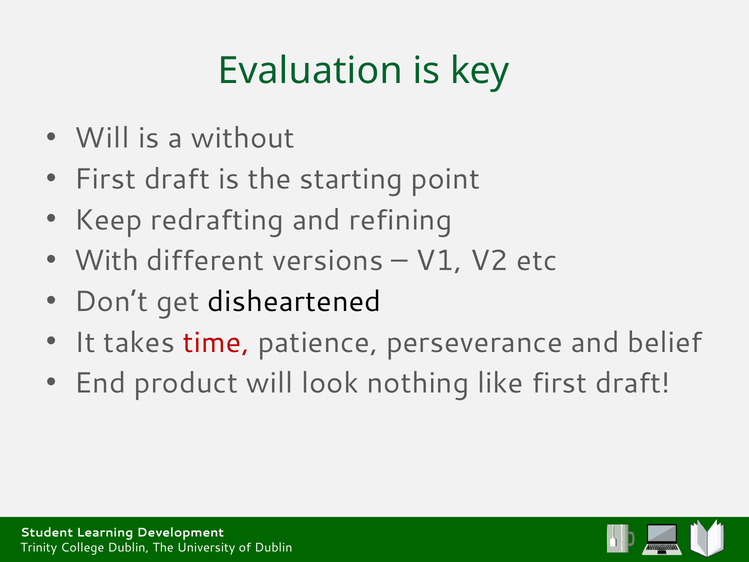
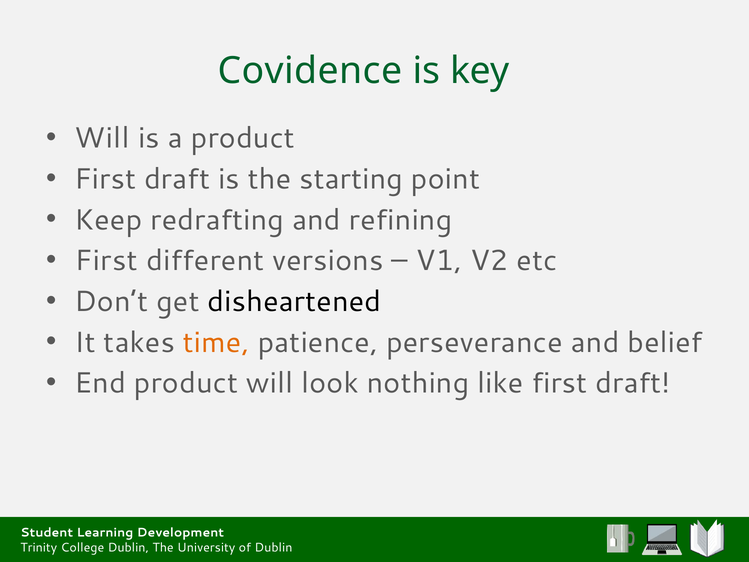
Evaluation: Evaluation -> Covidence
a without: without -> product
With at (106, 261): With -> First
time colour: red -> orange
